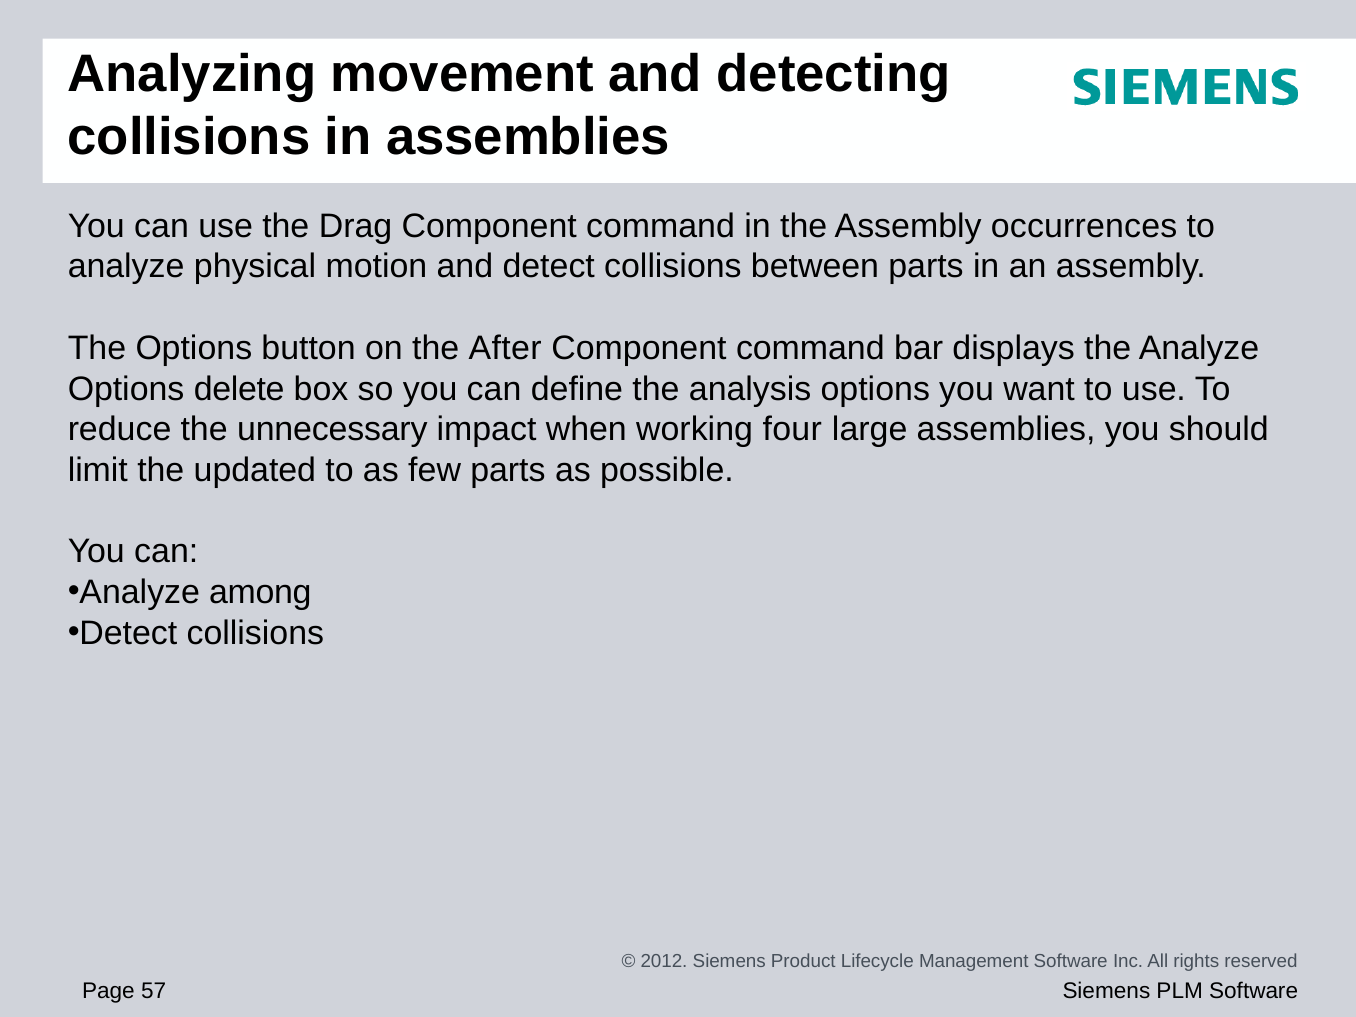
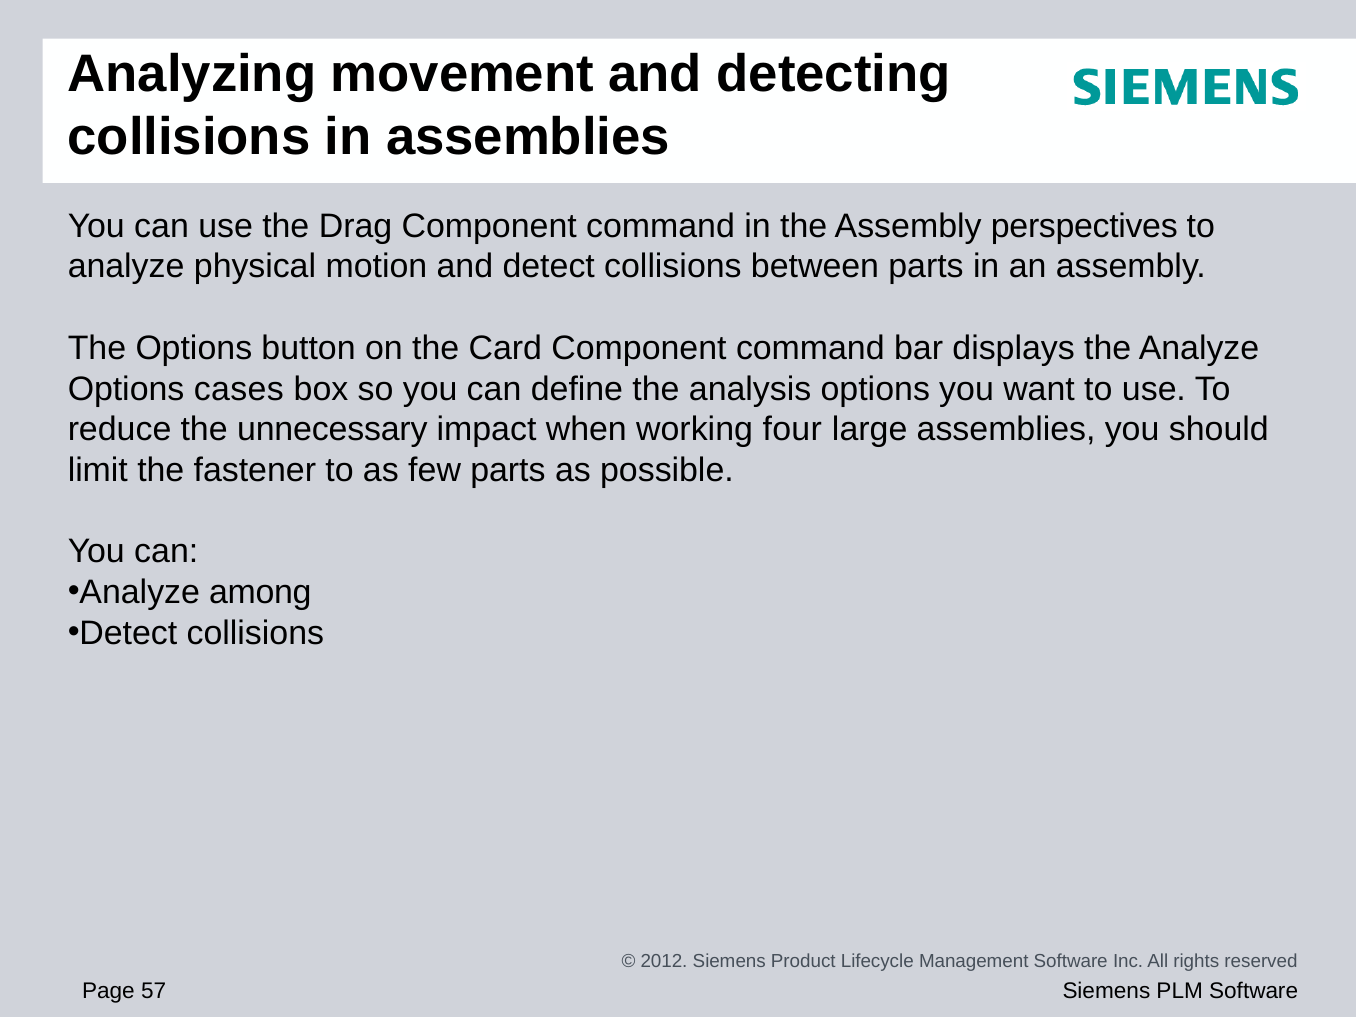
occurrences: occurrences -> perspectives
After: After -> Card
delete: delete -> cases
updated: updated -> fastener
